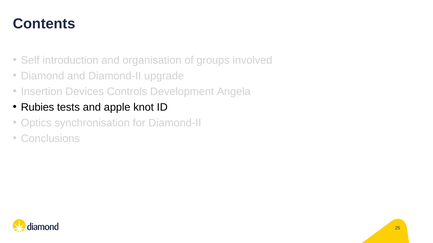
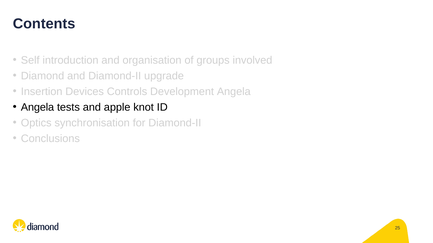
Rubies at (38, 108): Rubies -> Angela
